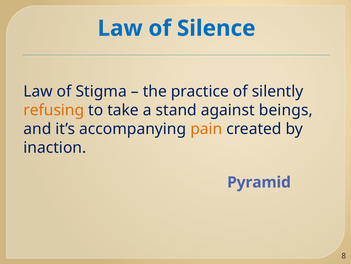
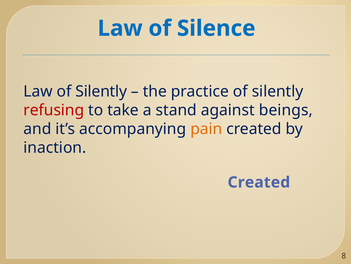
Law of Stigma: Stigma -> Silently
refusing colour: orange -> red
Pyramid at (259, 182): Pyramid -> Created
